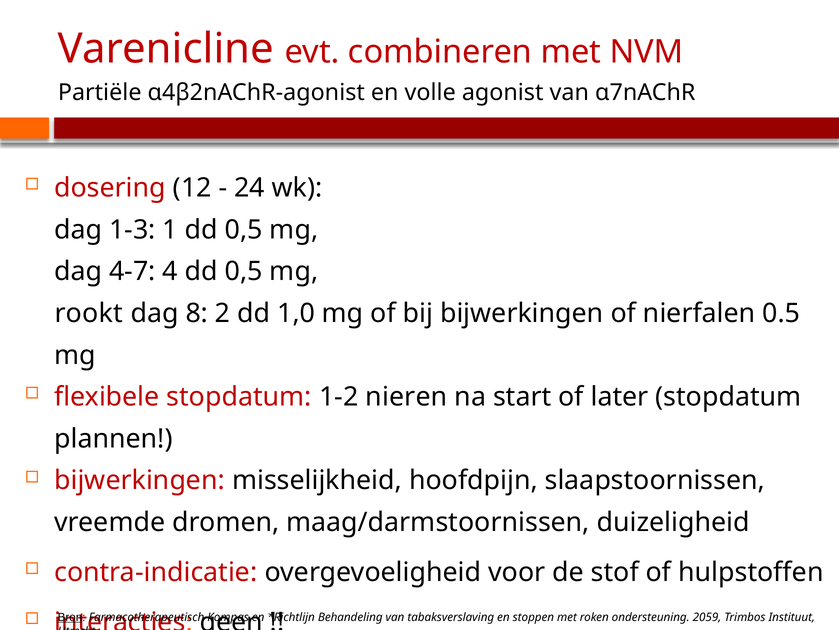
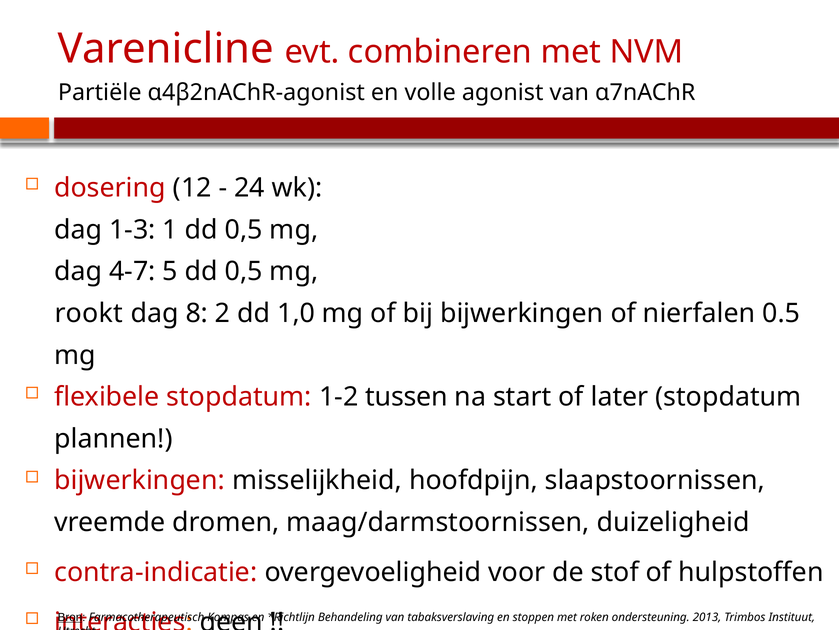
4: 4 -> 5
nieren: nieren -> tussen
2059: 2059 -> 2013
